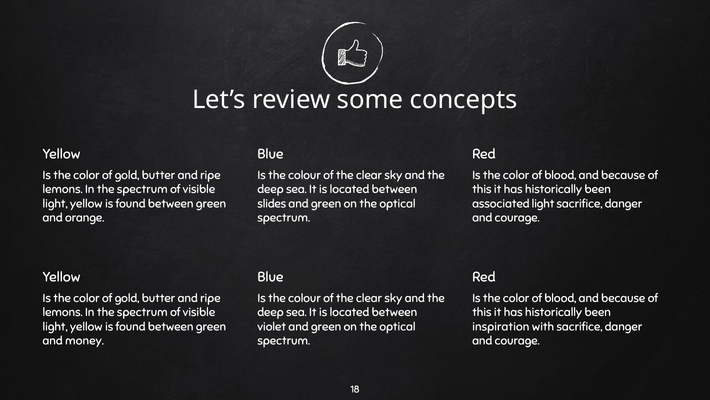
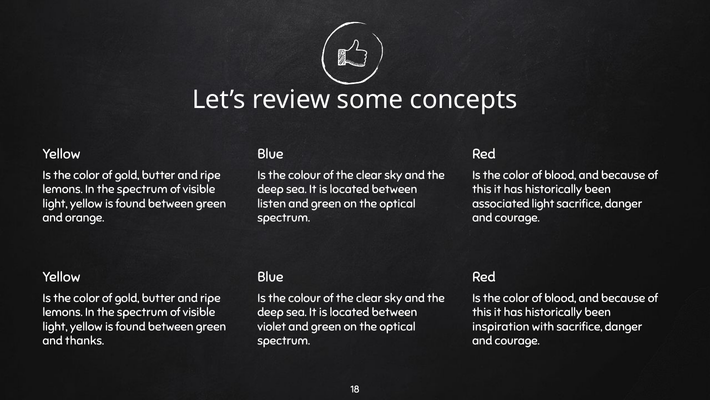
slides: slides -> listen
money: money -> thanks
